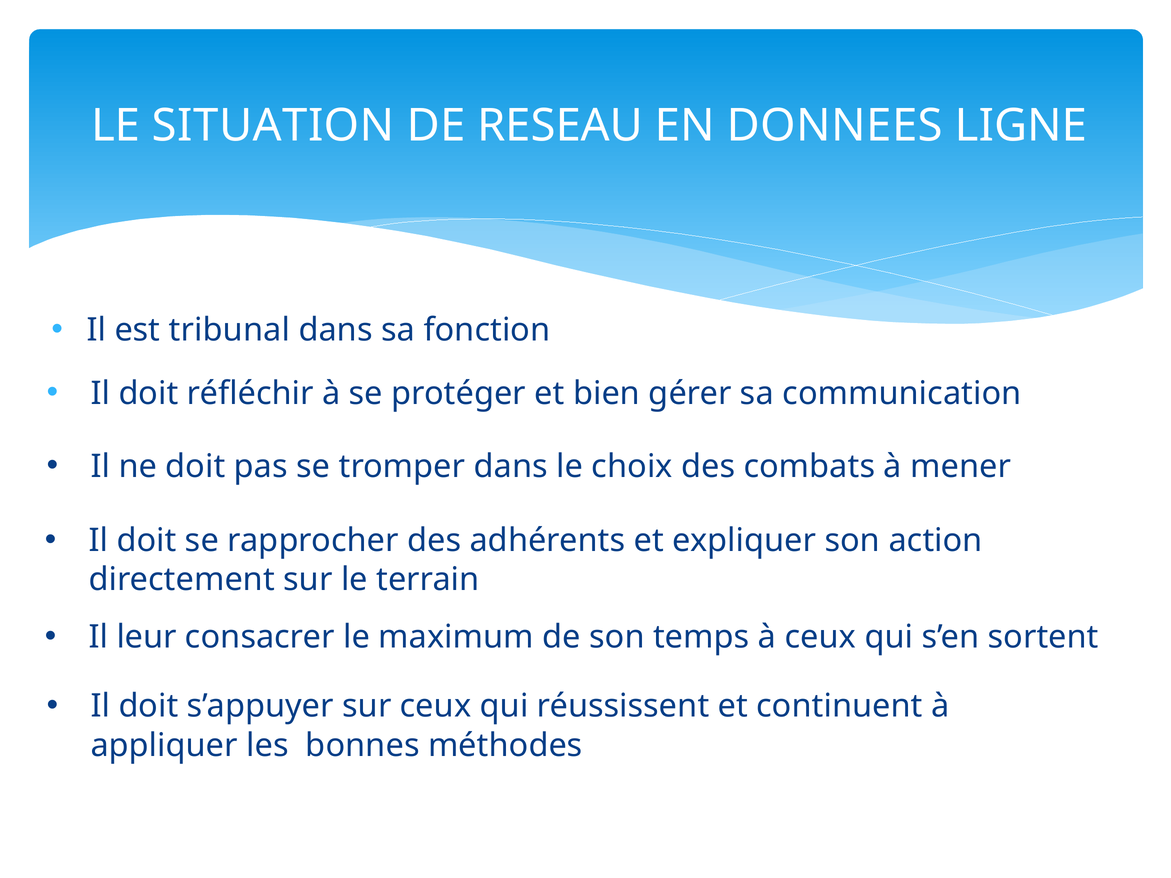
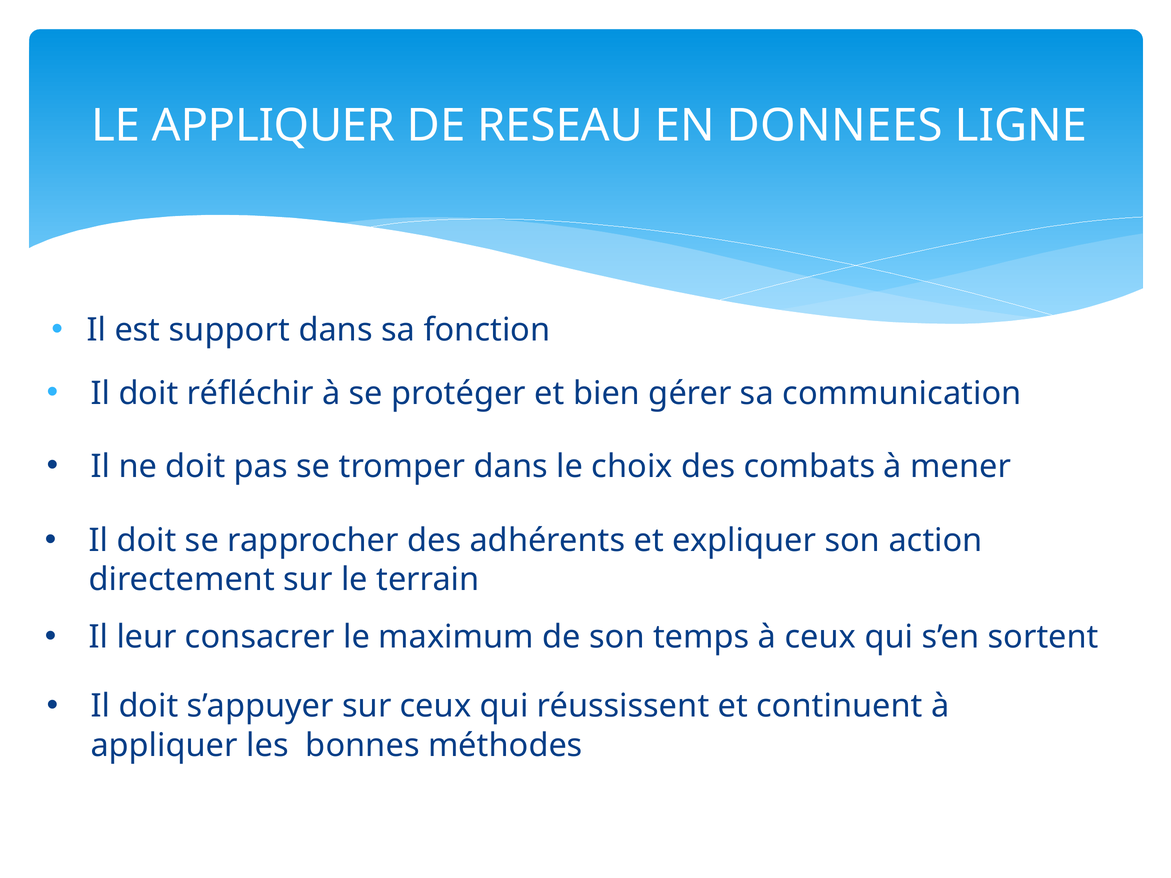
LE SITUATION: SITUATION -> APPLIQUER
tribunal: tribunal -> support
